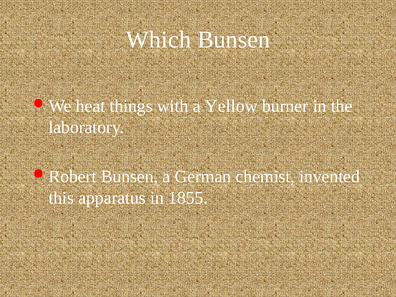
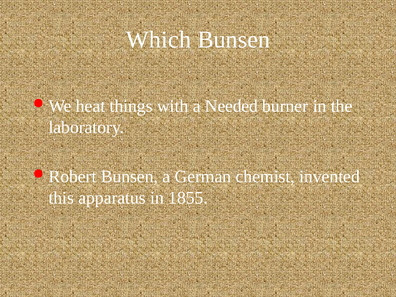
Yellow: Yellow -> Needed
